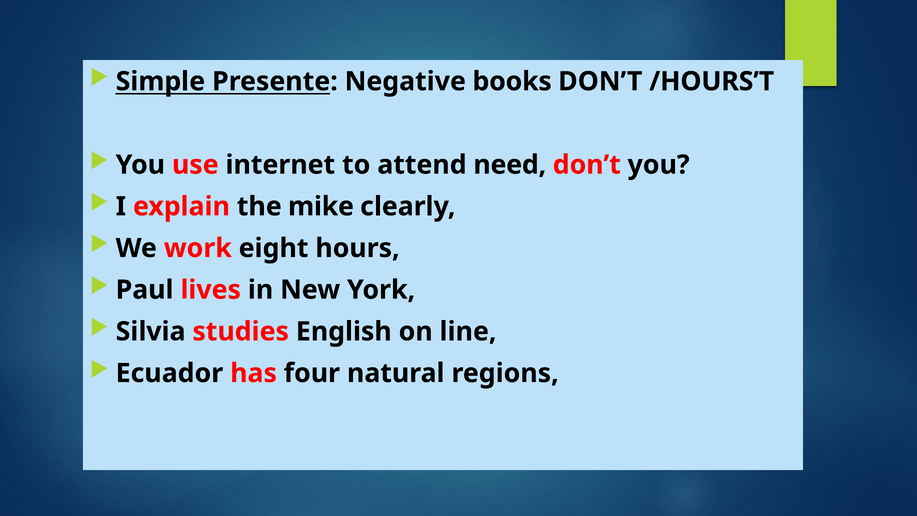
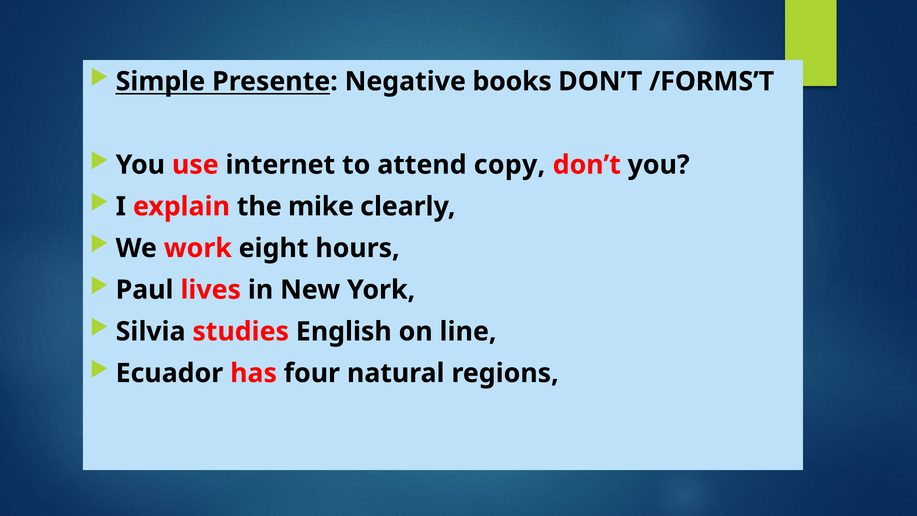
/HOURS’T: /HOURS’T -> /FORMS’T
need: need -> copy
